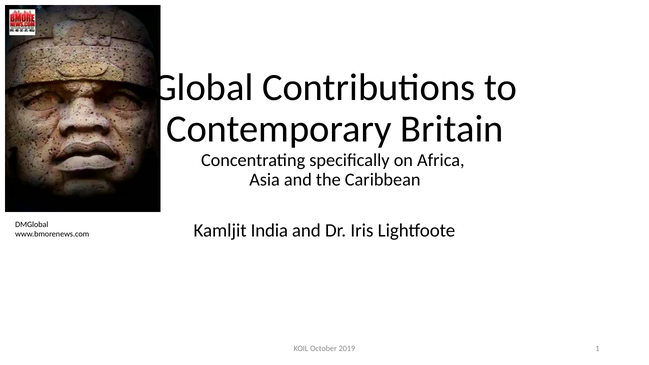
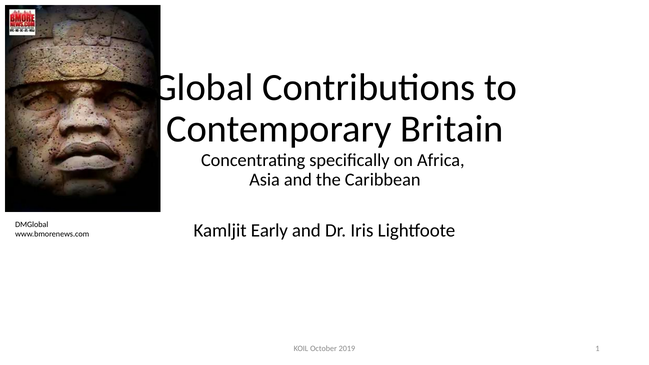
India: India -> Early
